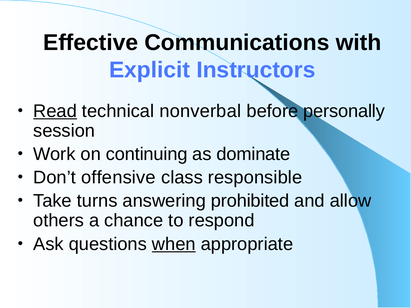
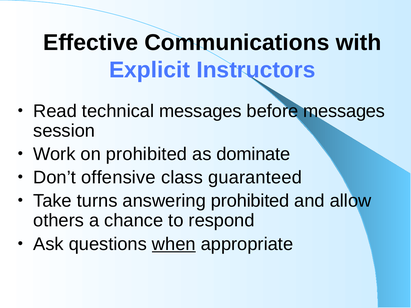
Read underline: present -> none
technical nonverbal: nonverbal -> messages
before personally: personally -> messages
on continuing: continuing -> prohibited
responsible: responsible -> guaranteed
